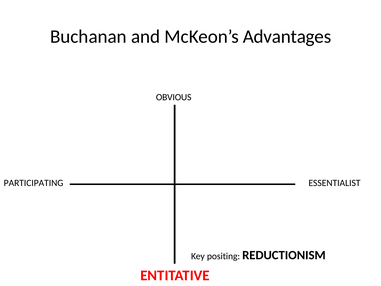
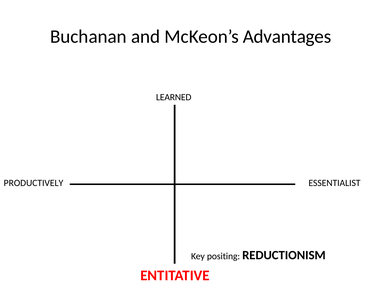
OBVIOUS: OBVIOUS -> LEARNED
PARTICIPATING: PARTICIPATING -> PRODUCTIVELY
